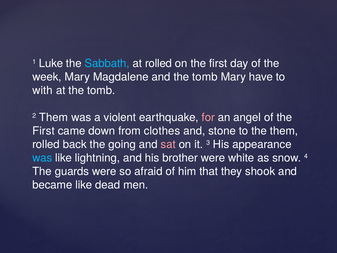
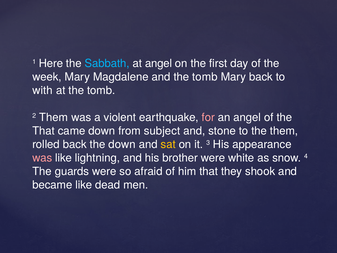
Luke: Luke -> Here
at rolled: rolled -> angel
Mary have: have -> back
First at (44, 131): First -> That
clothes: clothes -> subject
the going: going -> down
sat colour: pink -> yellow
was at (42, 158) colour: light blue -> pink
